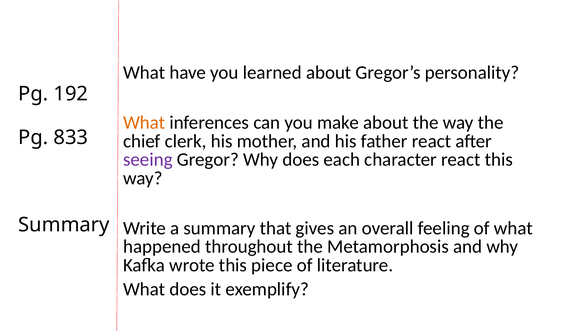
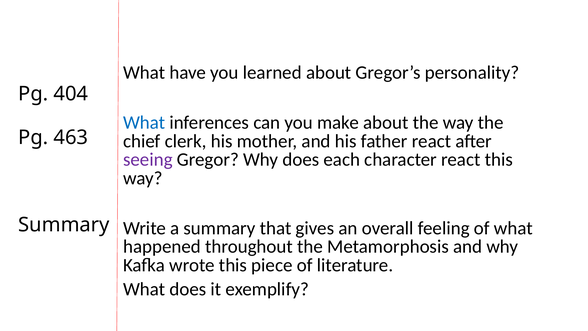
192: 192 -> 404
What at (144, 123) colour: orange -> blue
833: 833 -> 463
